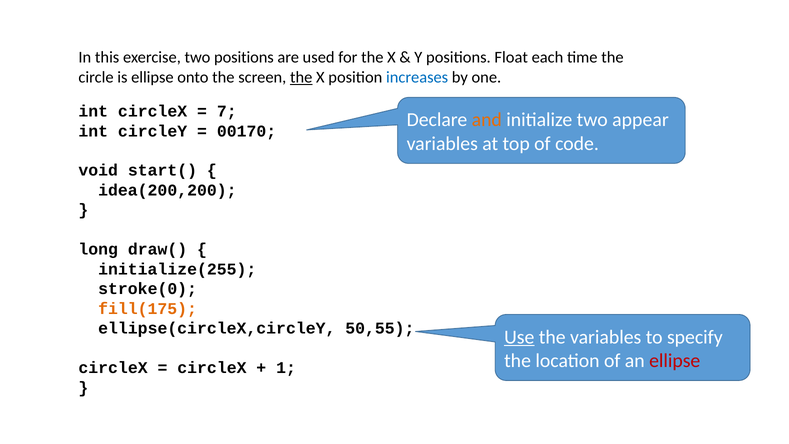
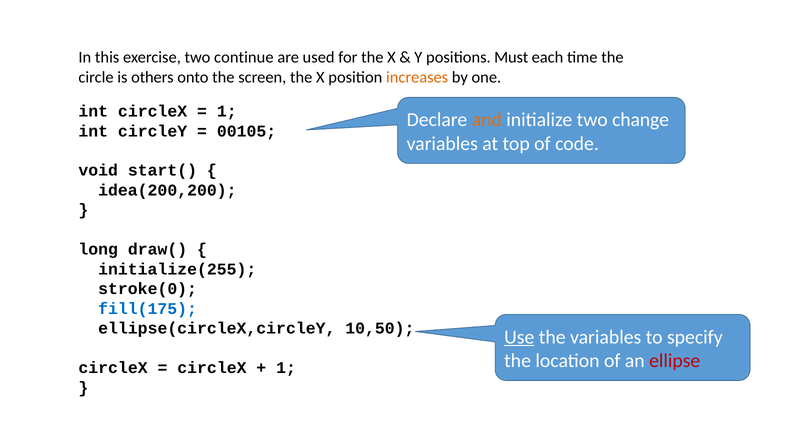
two positions: positions -> continue
Float: Float -> Must
is ellipse: ellipse -> others
the at (301, 77) underline: present -> none
increases colour: blue -> orange
7 at (227, 111): 7 -> 1
appear: appear -> change
00170: 00170 -> 00105
fill(175 colour: orange -> blue
50,55: 50,55 -> 10,50
